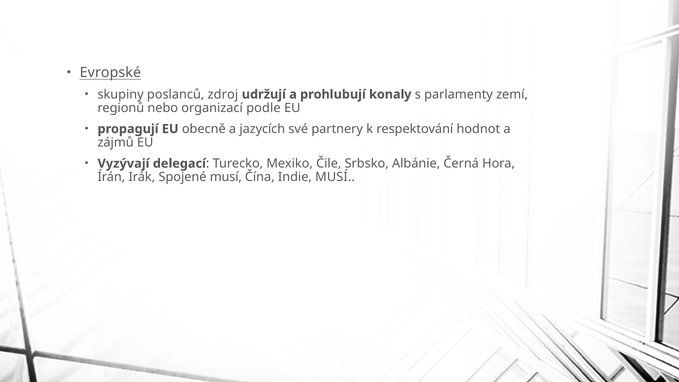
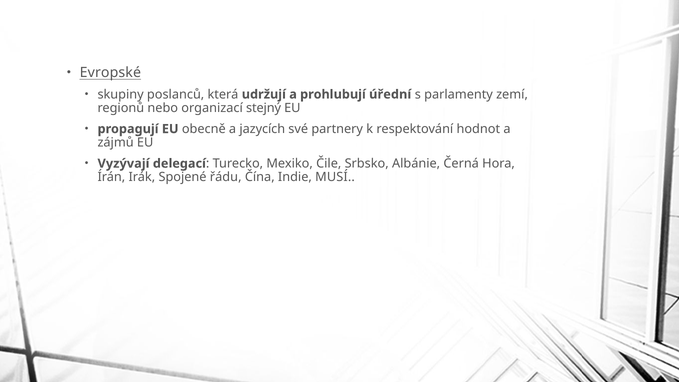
zdroj: zdroj -> která
konaly: konaly -> úřední
podle: podle -> stejný
Spojené musí: musí -> řádu
